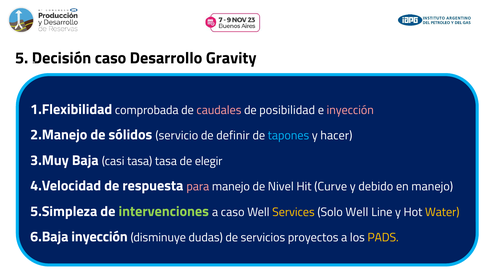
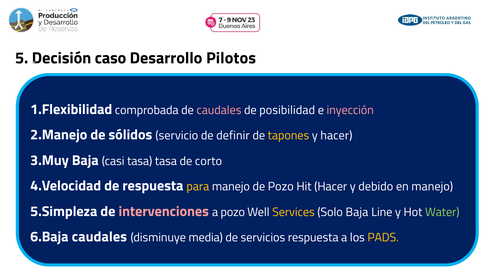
Gravity: Gravity -> Pilotos
tapones colour: light blue -> yellow
elegir: elegir -> corto
para colour: pink -> yellow
de Nivel: Nivel -> Pozo
Hit Curve: Curve -> Hacer
intervenciones colour: light green -> pink
a caso: caso -> pozo
Solo Well: Well -> Baja
Water colour: yellow -> light green
inyección at (100, 237): inyección -> caudales
dudas: dudas -> media
servicios proyectos: proyectos -> respuesta
